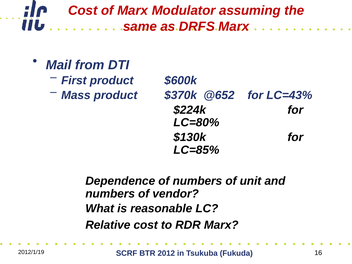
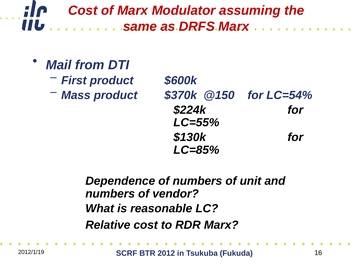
@652: @652 -> @150
LC=43%: LC=43% -> LC=54%
LC=80%: LC=80% -> LC=55%
